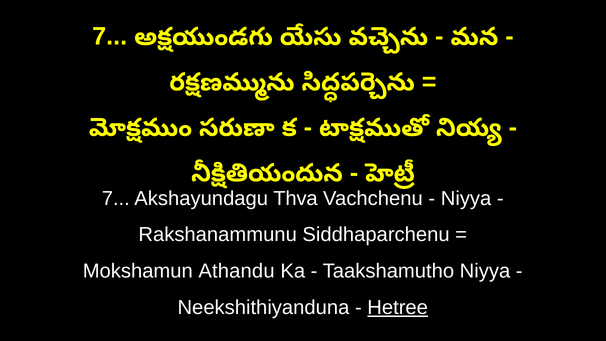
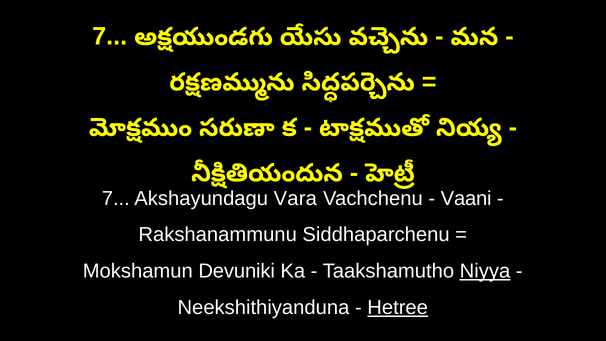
Thva: Thva -> Vara
Niyya at (466, 198): Niyya -> Vaani
Athandu: Athandu -> Devuniki
Niyya at (485, 271) underline: none -> present
